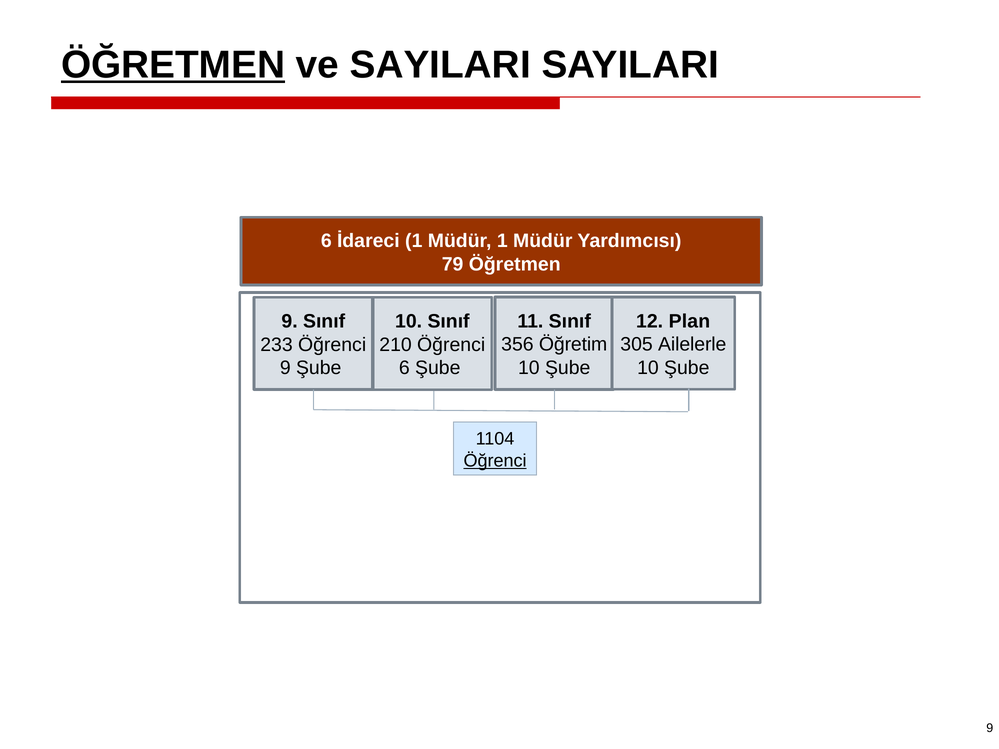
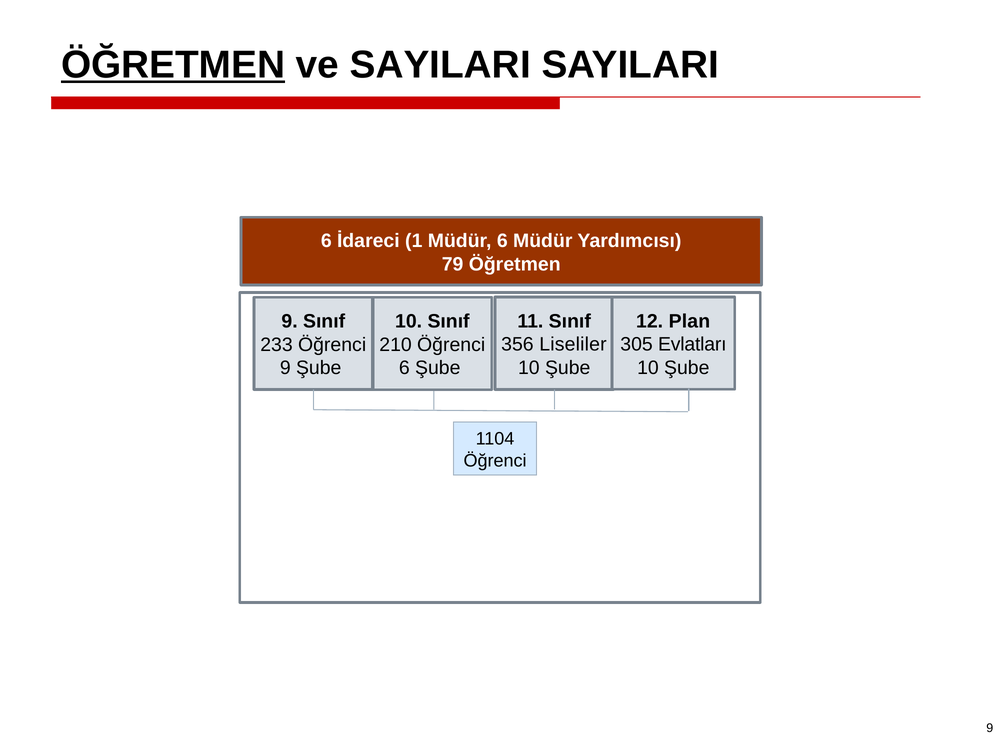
Müdür 1: 1 -> 6
Ailelerle: Ailelerle -> Evlatları
Öğretim: Öğretim -> Liseliler
Öğrenci at (495, 461) underline: present -> none
